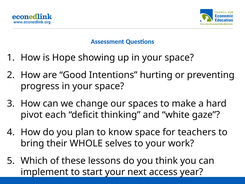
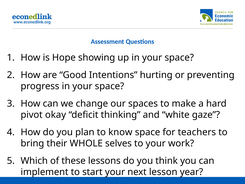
each: each -> okay
access: access -> lesson
